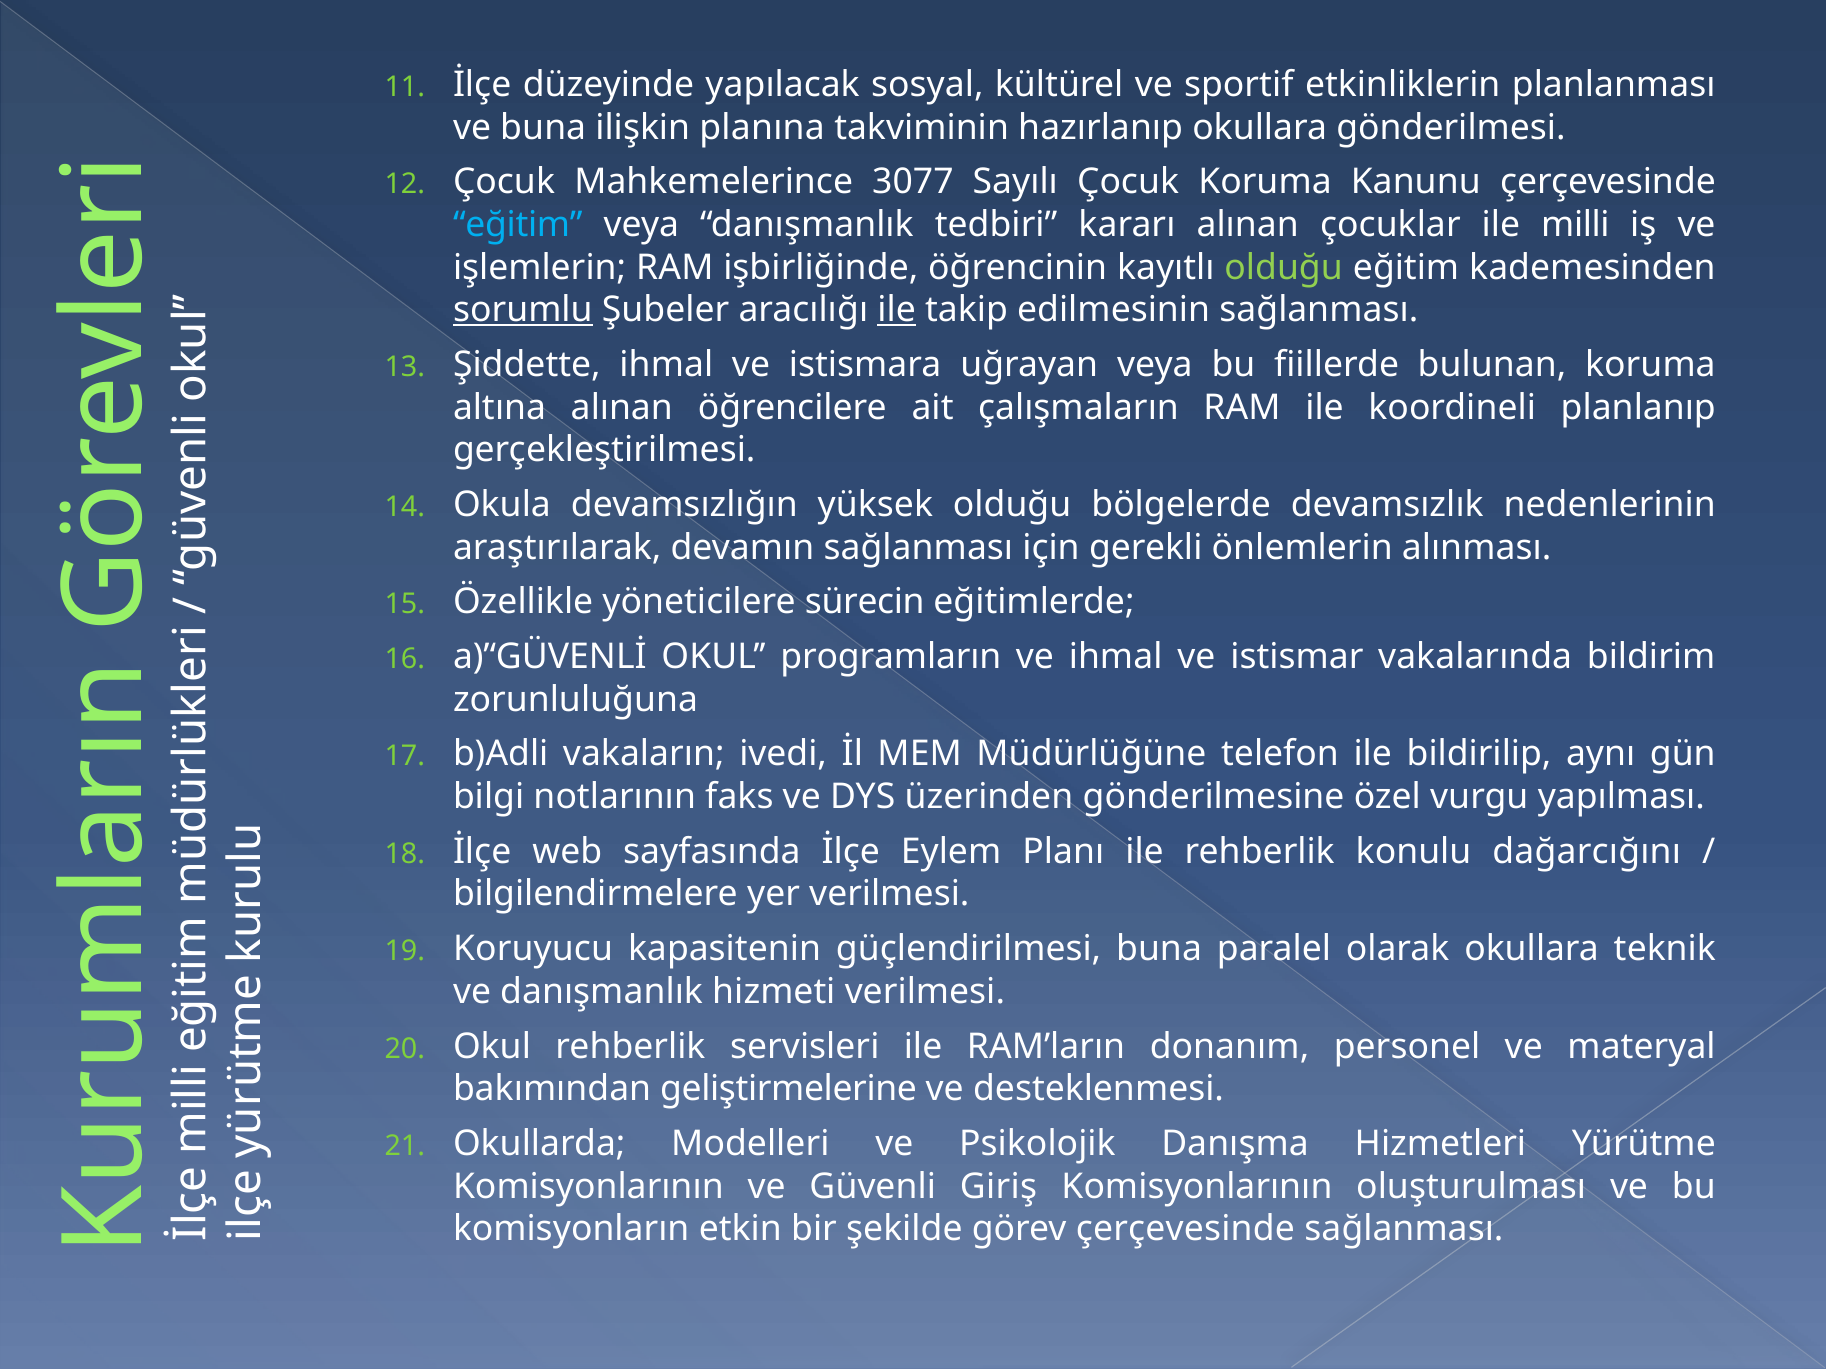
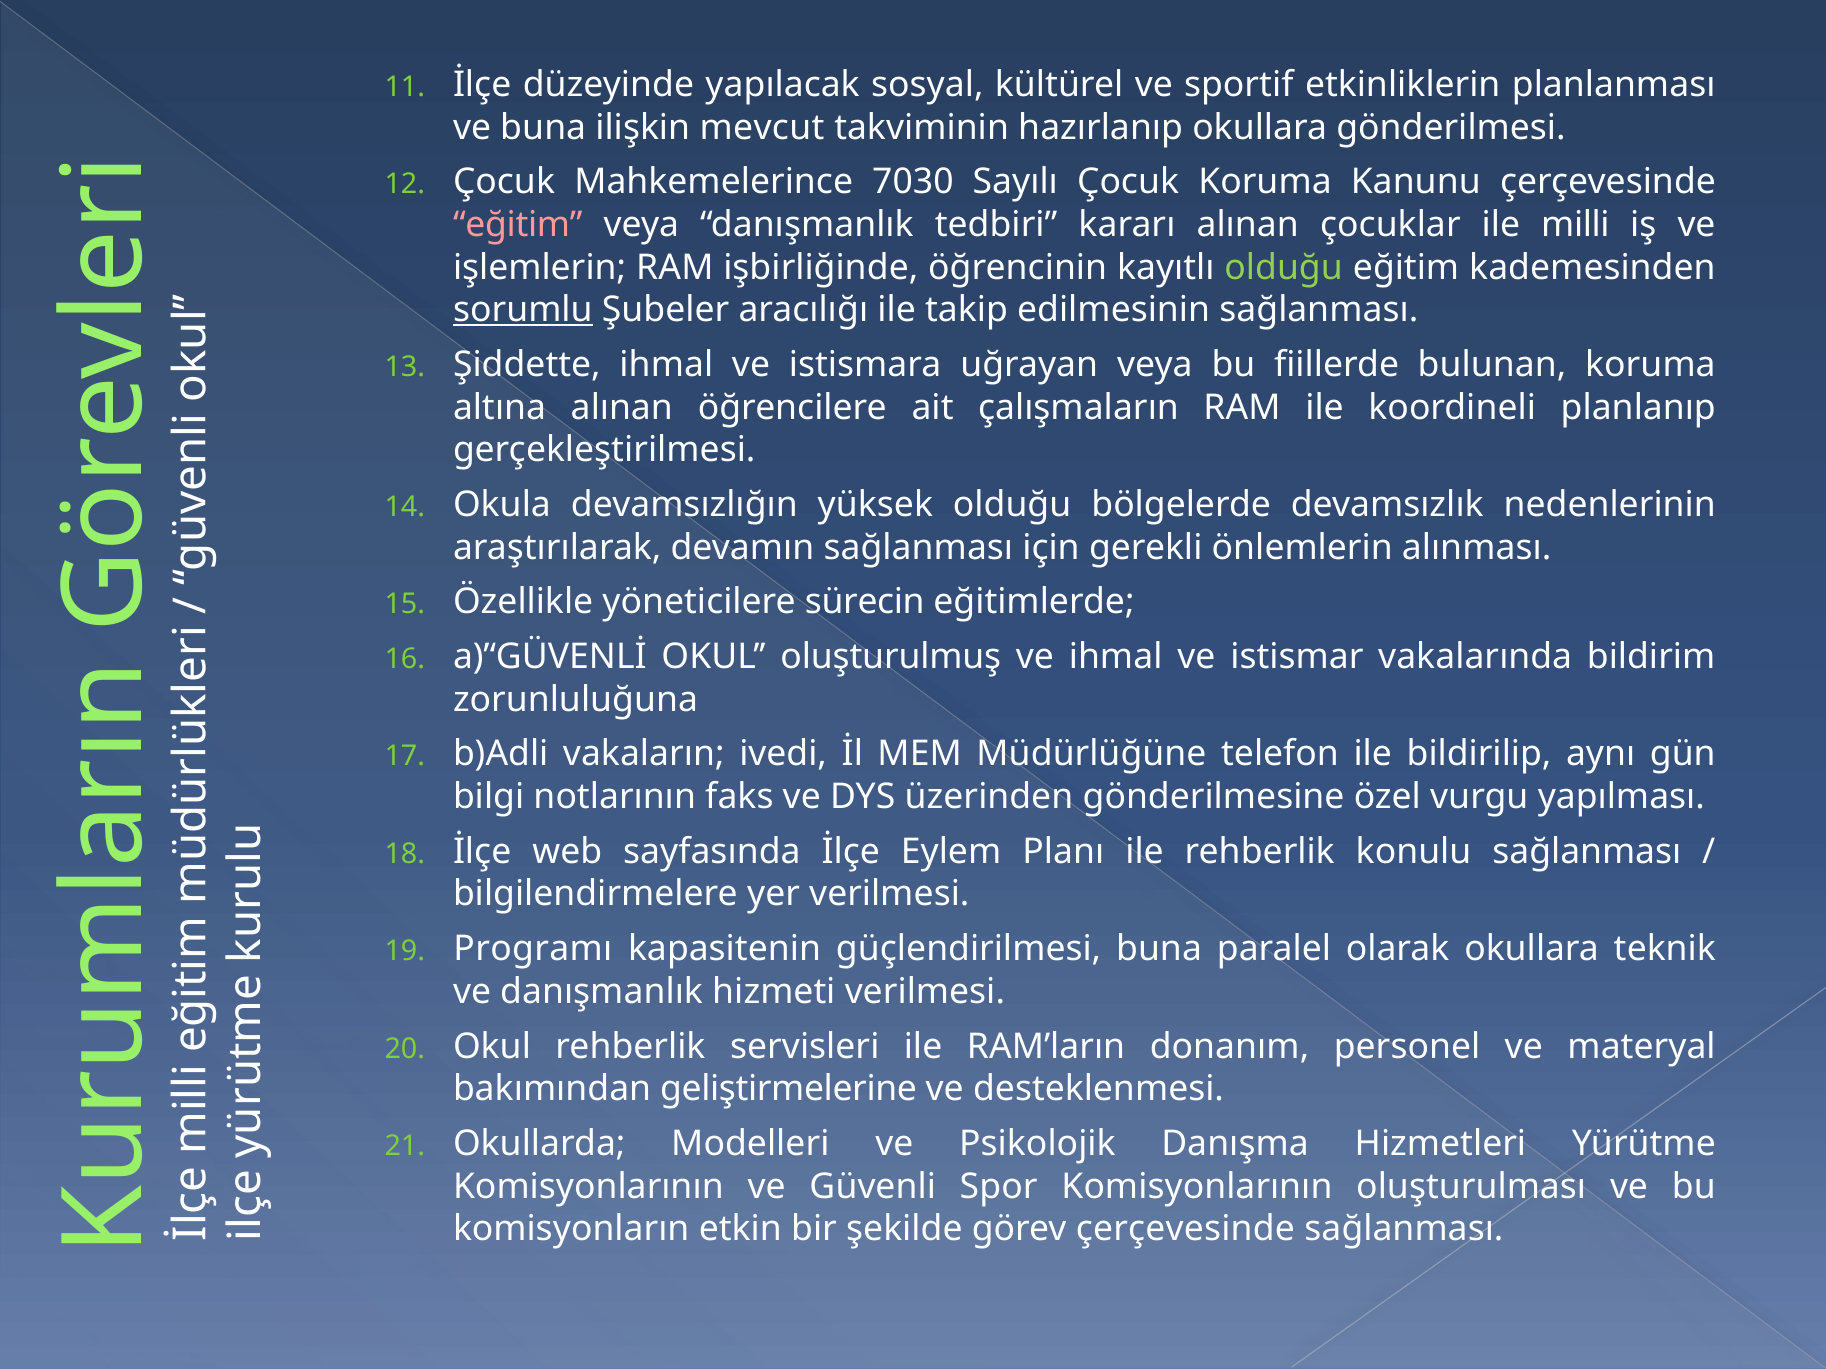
planına: planına -> mevcut
3077: 3077 -> 7030
eğitim at (518, 225) colour: light blue -> pink
ile at (897, 310) underline: present -> none
programların: programların -> oluşturulmuş
konulu dağarcığını: dağarcığını -> sağlanması
Koruyucu: Koruyucu -> Programı
Giriş: Giriş -> Spor
